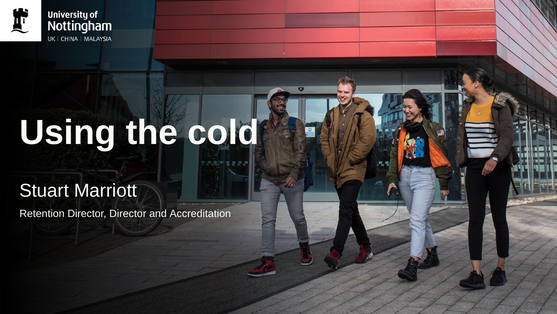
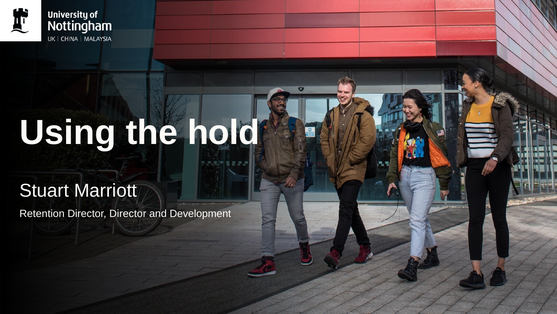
cold: cold -> hold
Accreditation: Accreditation -> Development
